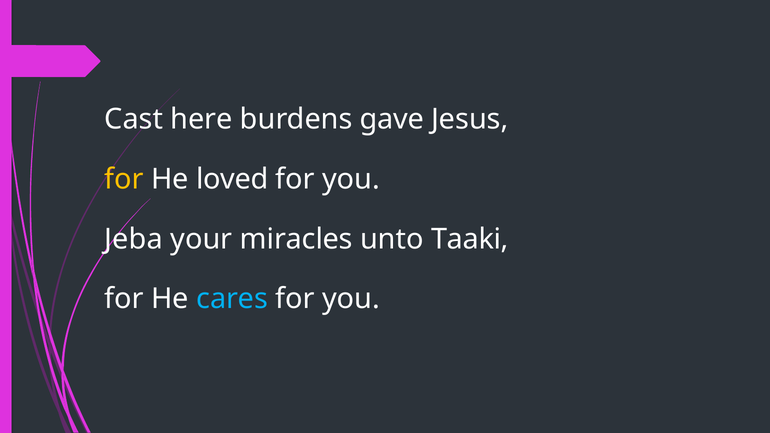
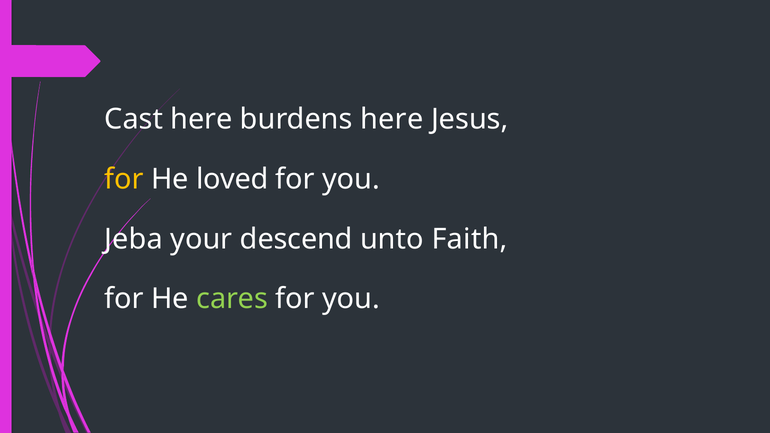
burdens gave: gave -> here
miracles: miracles -> descend
Taaki: Taaki -> Faith
cares colour: light blue -> light green
